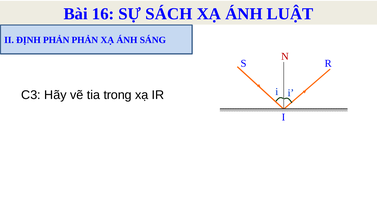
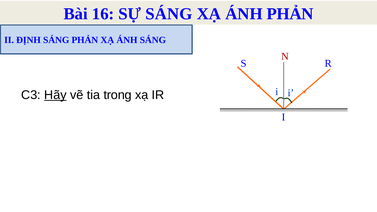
SỰ SÁCH: SÁCH -> SÁNG
ÁNH LUẬT: LUẬT -> PHẢN
ĐỊNH PHẢN: PHẢN -> SÁNG
Hãy underline: none -> present
